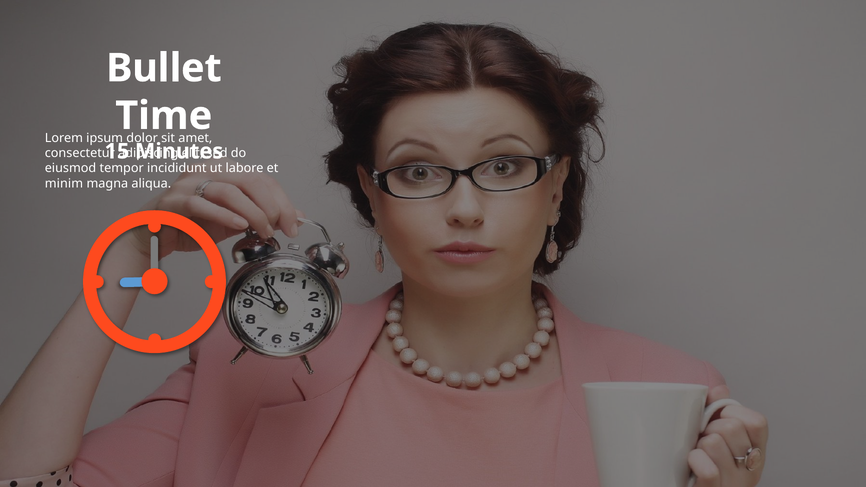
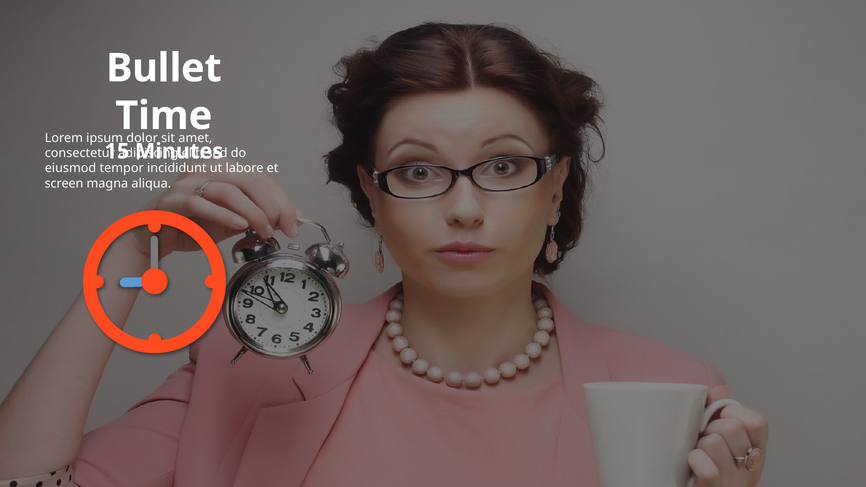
minim: minim -> screen
